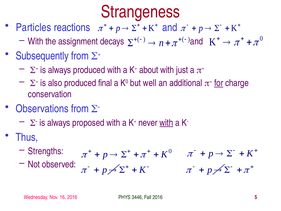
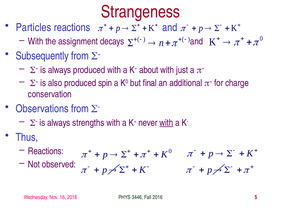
final: final -> spin
well: well -> final
for underline: present -> none
proposed: proposed -> strengths
Strengths at (46, 151): Strengths -> Reactions
